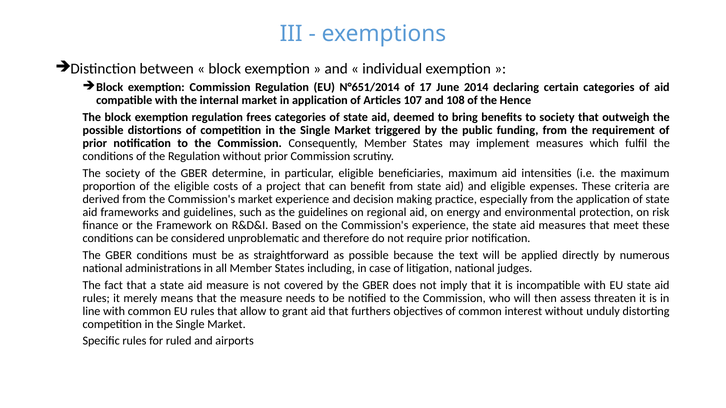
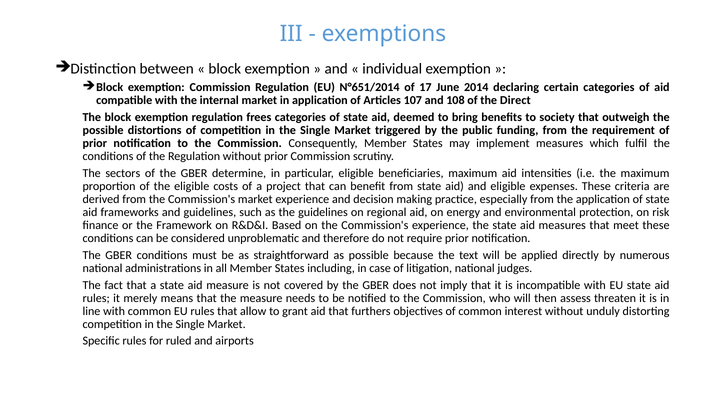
Hence: Hence -> Direct
The society: society -> sectors
